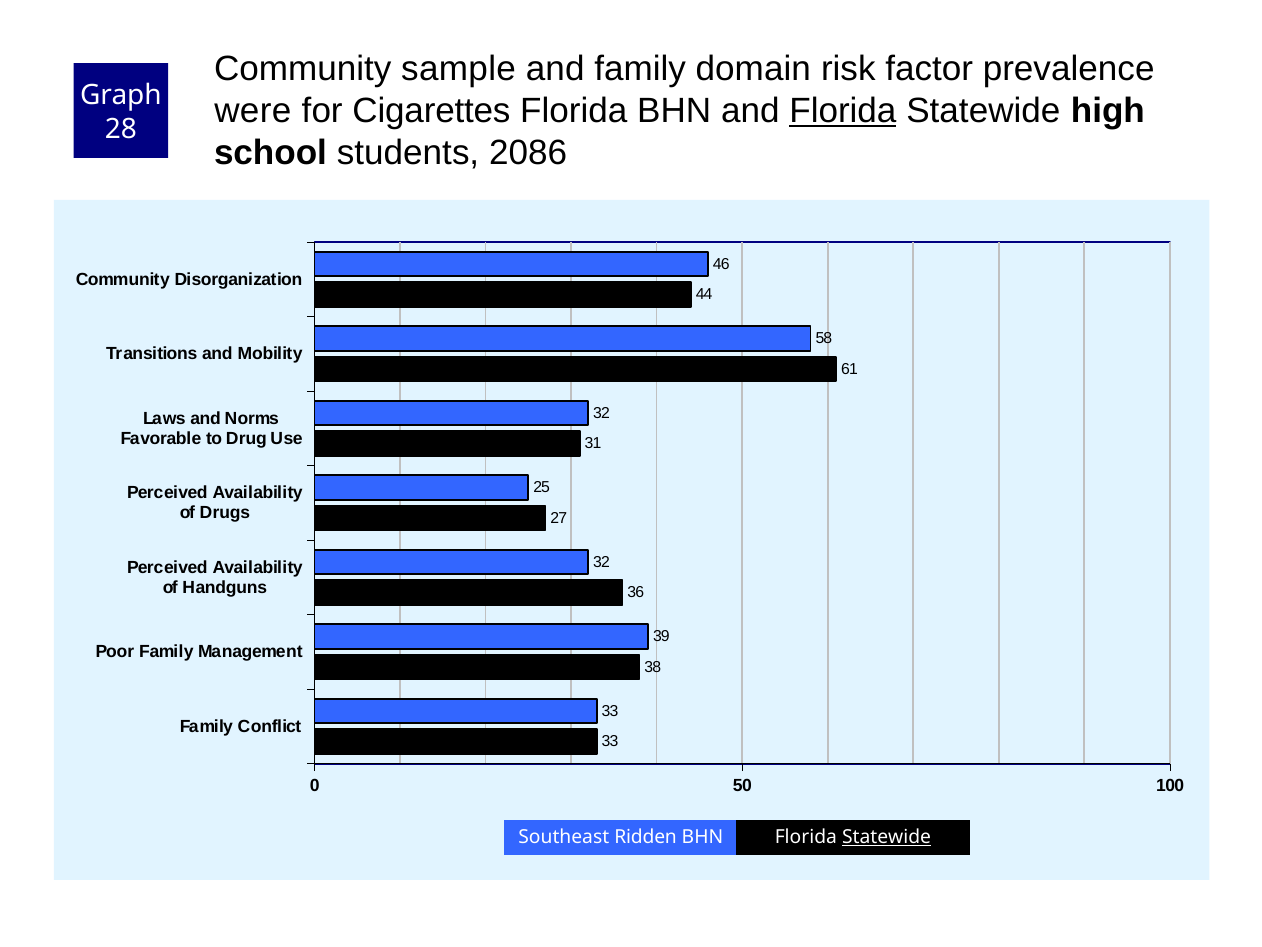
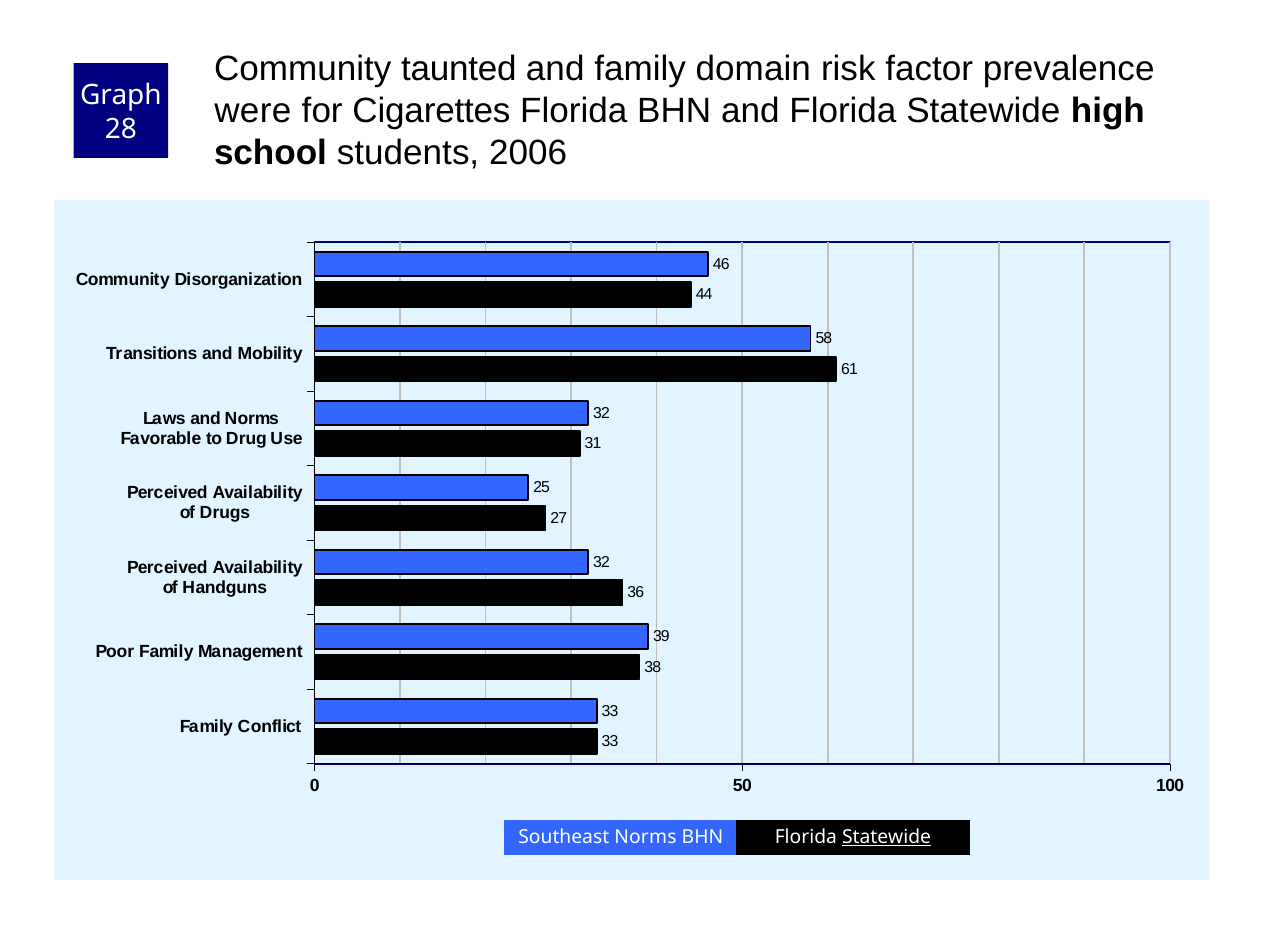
sample: sample -> taunted
Florida at (843, 111) underline: present -> none
2086: 2086 -> 2006
Southeast Ridden: Ridden -> Norms
